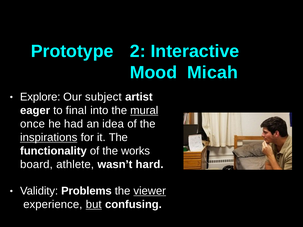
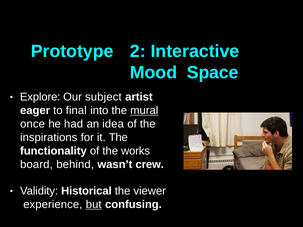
Micah: Micah -> Space
inspirations underline: present -> none
athlete: athlete -> behind
hard: hard -> crew
Problems: Problems -> Historical
viewer underline: present -> none
